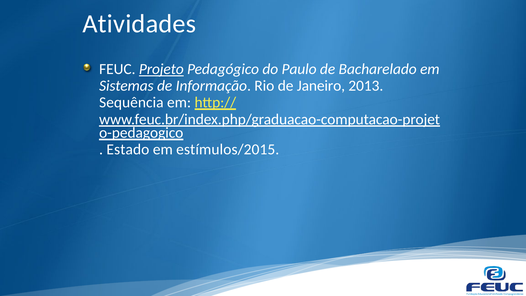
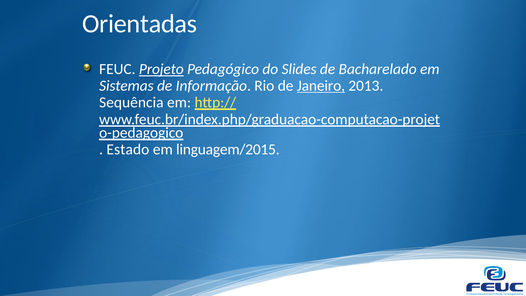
Atividades: Atividades -> Orientadas
Paulo: Paulo -> Slides
Janeiro underline: none -> present
estímulos/2015: estímulos/2015 -> linguagem/2015
